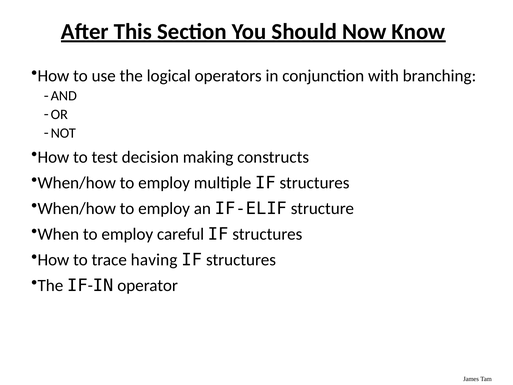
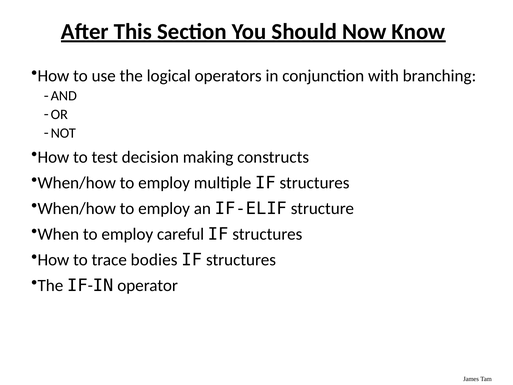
having: having -> bodies
